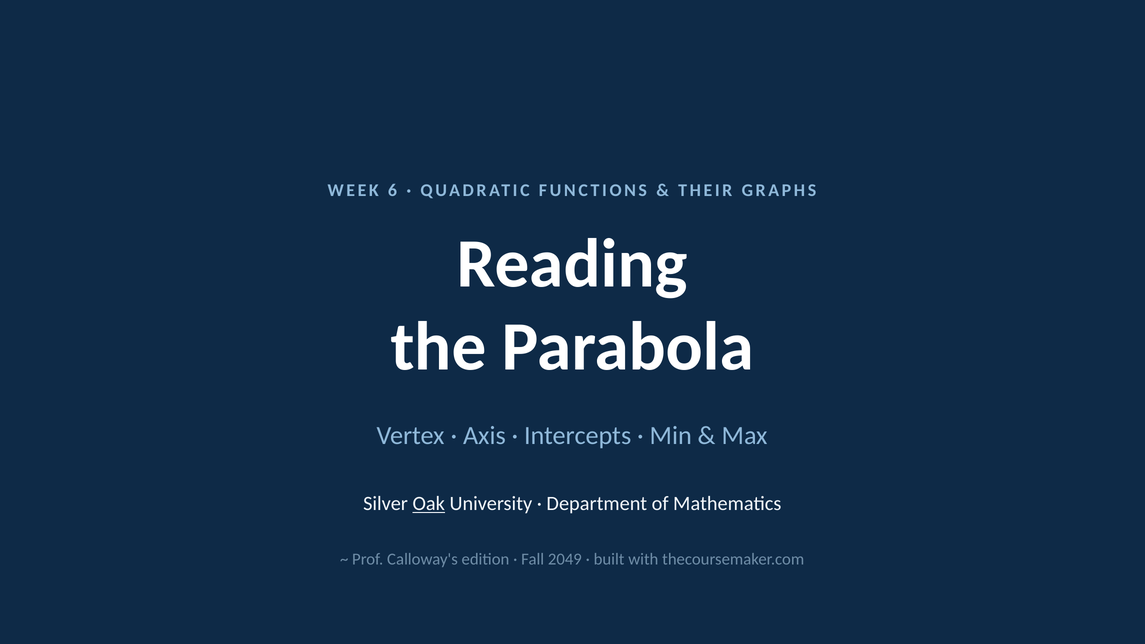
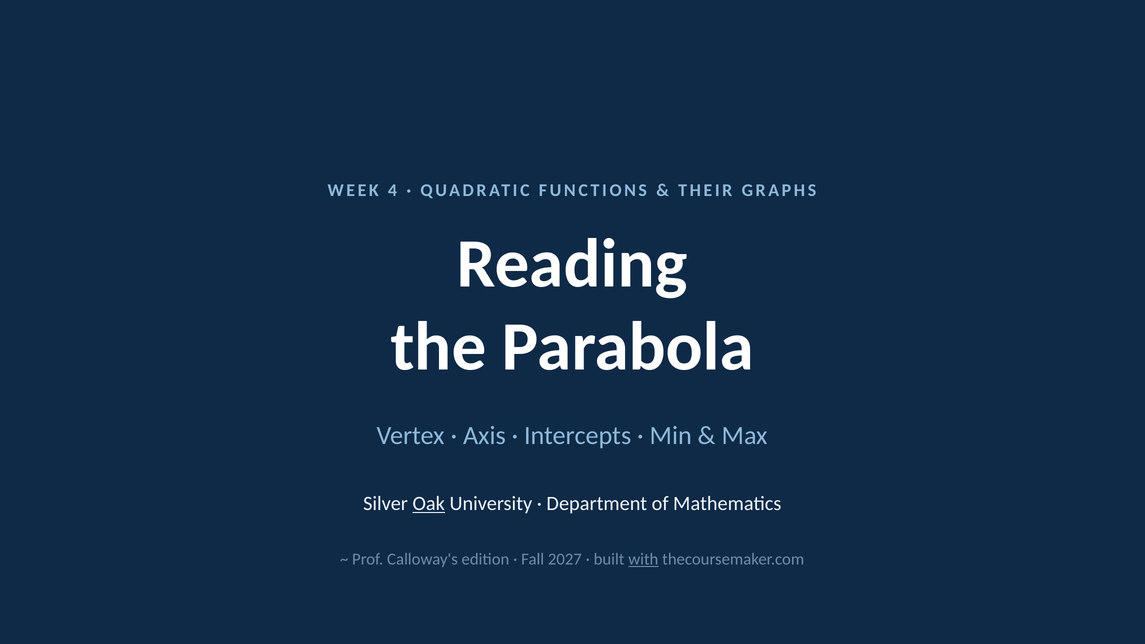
6: 6 -> 4
2049: 2049 -> 2027
with underline: none -> present
